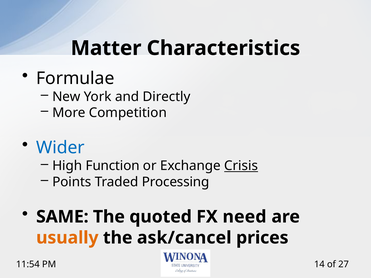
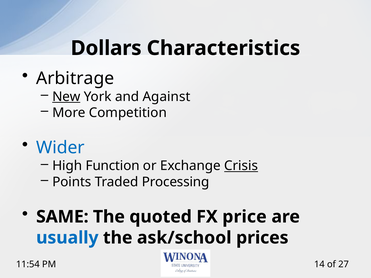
Matter: Matter -> Dollars
Formulae: Formulae -> Arbitrage
New underline: none -> present
Directly: Directly -> Against
need: need -> price
usually colour: orange -> blue
ask/cancel: ask/cancel -> ask/school
